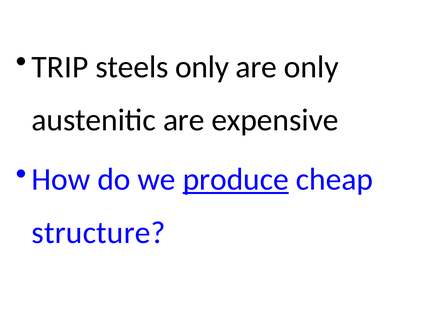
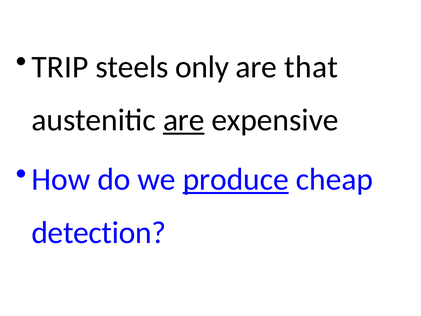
are only: only -> that
are at (184, 120) underline: none -> present
structure: structure -> detection
